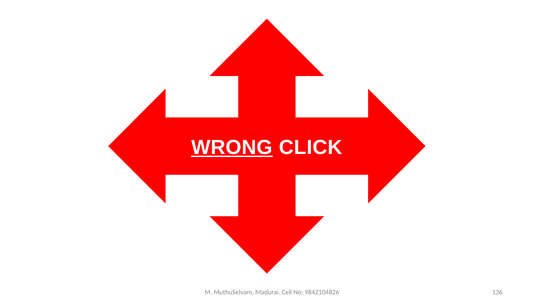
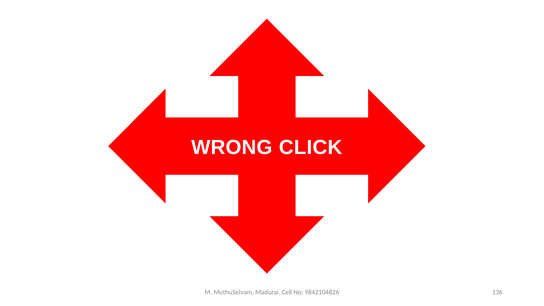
WRONG underline: present -> none
